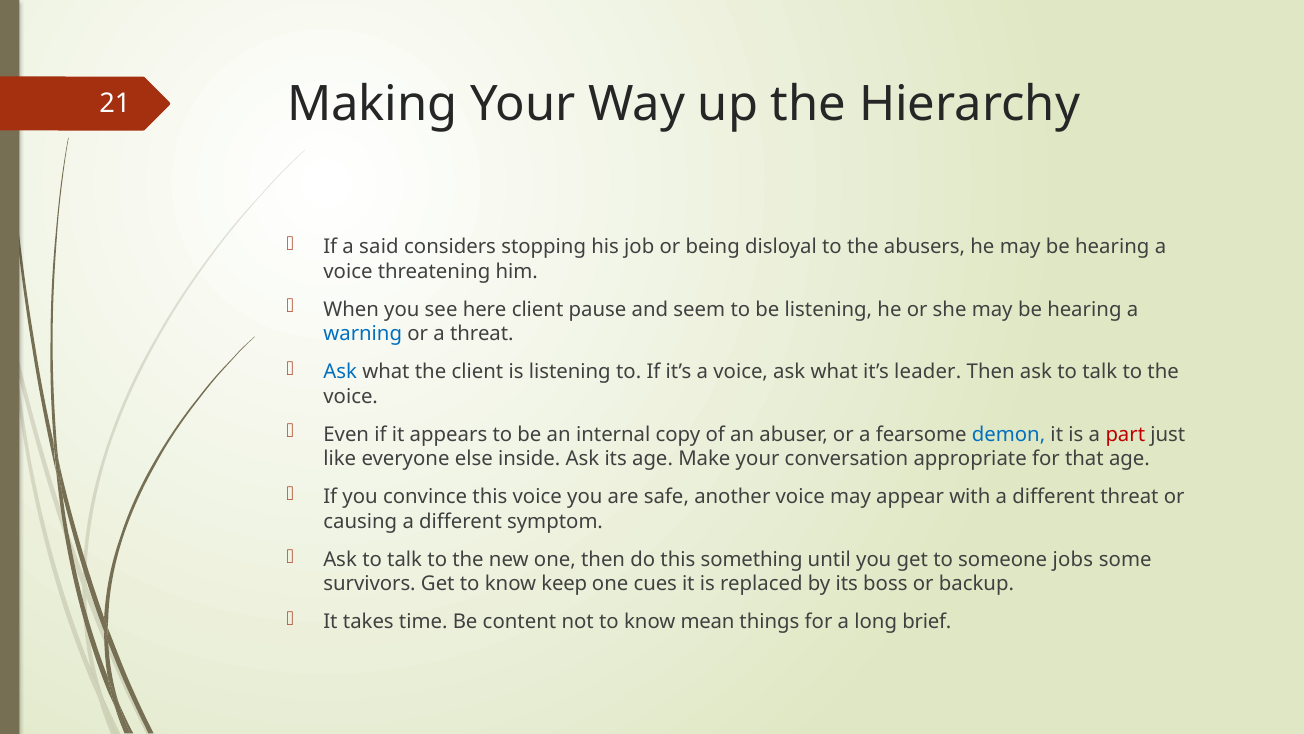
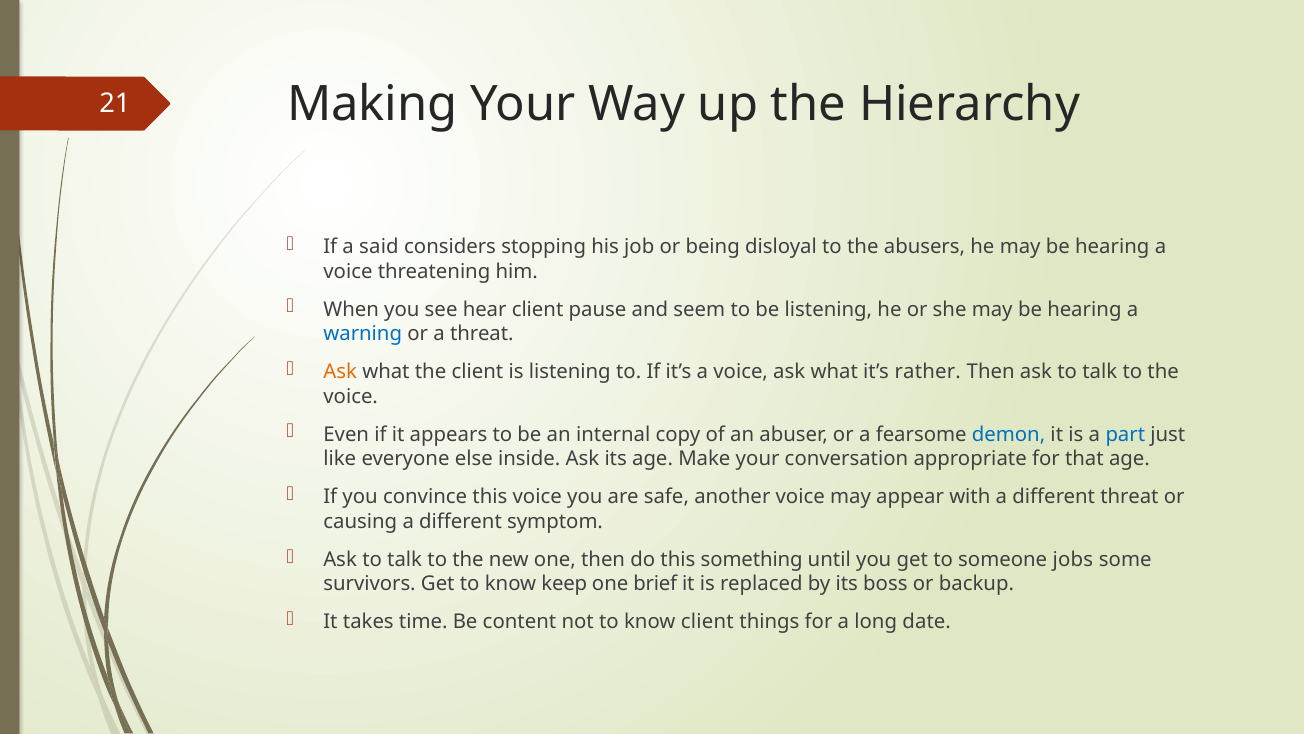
here: here -> hear
Ask at (340, 372) colour: blue -> orange
leader: leader -> rather
part colour: red -> blue
cues: cues -> brief
know mean: mean -> client
brief: brief -> date
